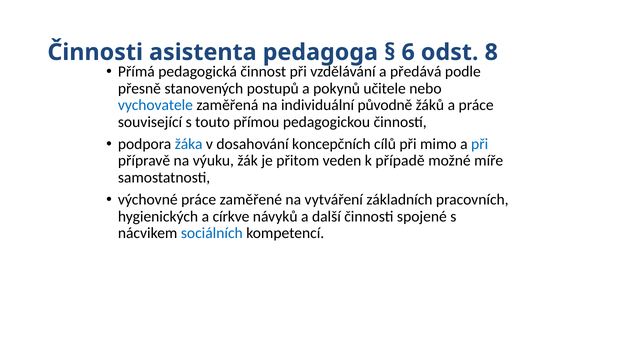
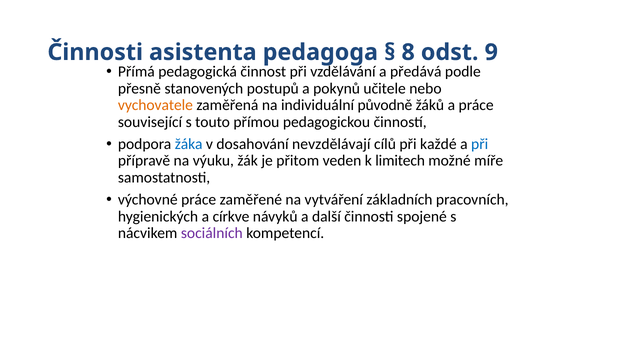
6: 6 -> 8
8: 8 -> 9
vychovatele colour: blue -> orange
koncepčních: koncepčních -> nevzdělávají
mimo: mimo -> každé
případě: případě -> limitech
sociálních colour: blue -> purple
